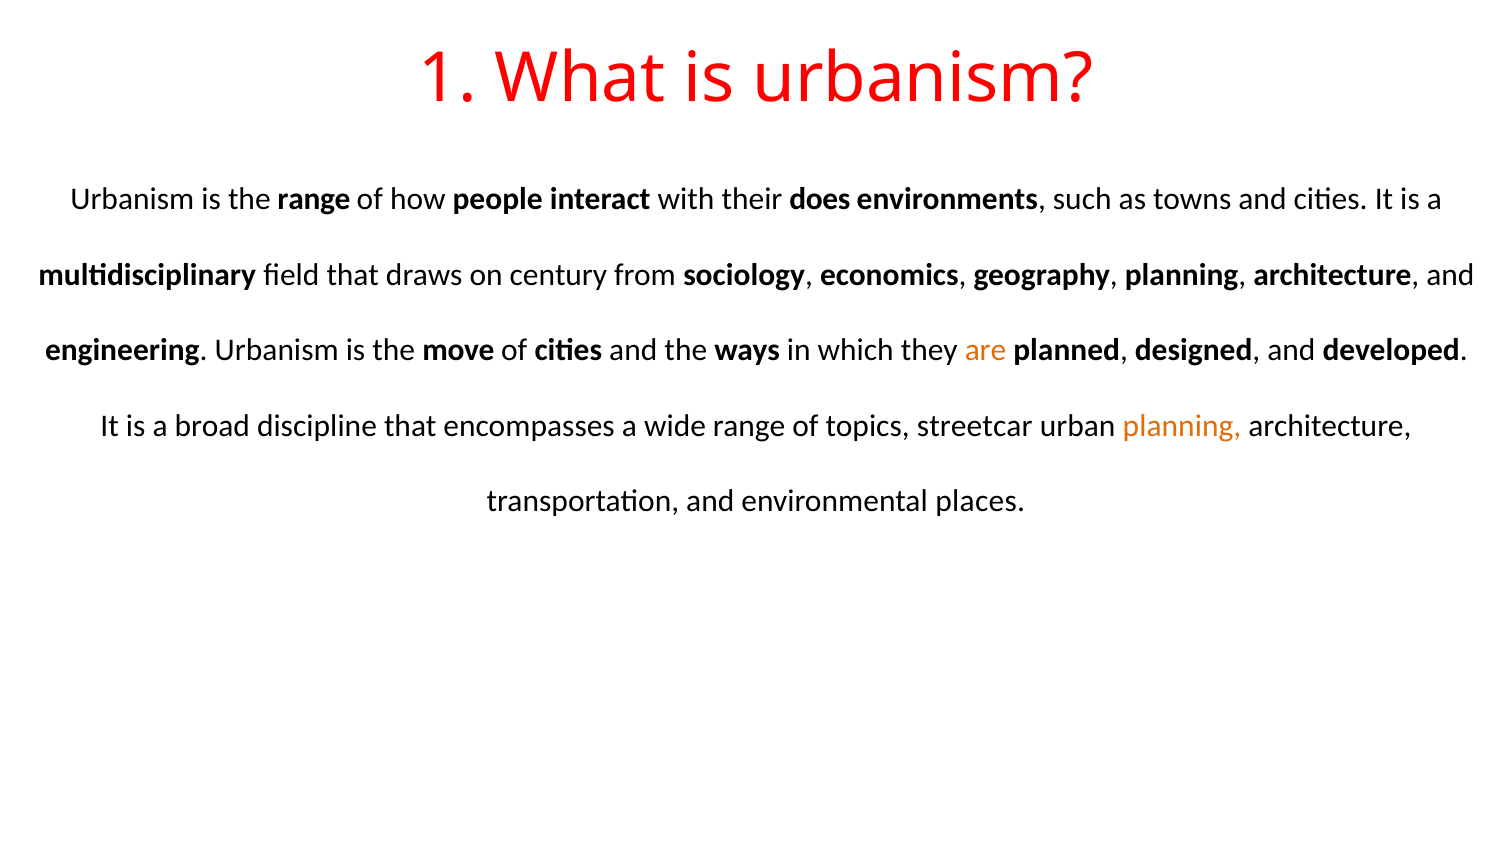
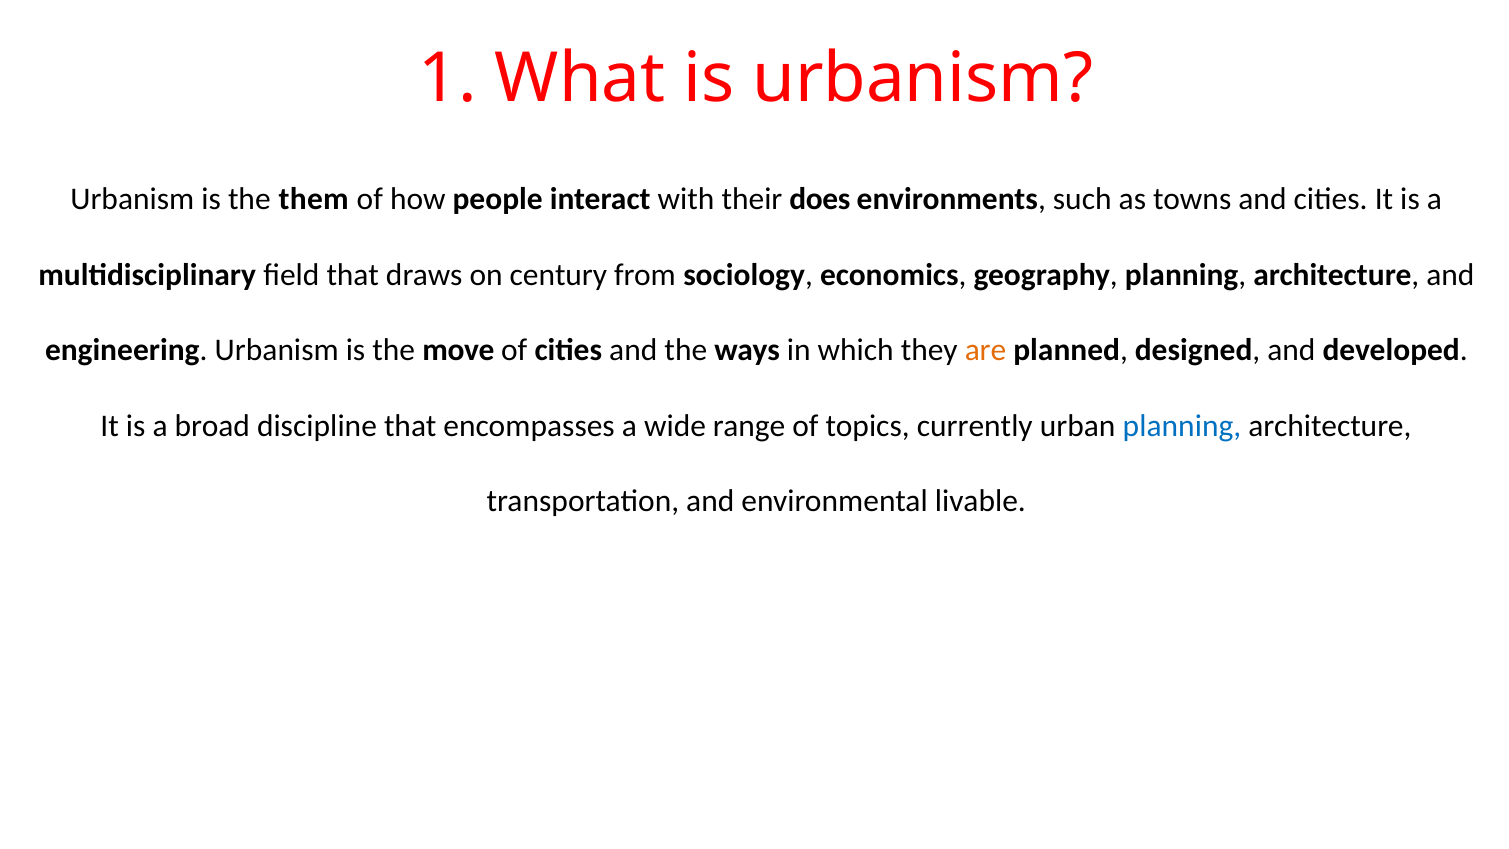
the range: range -> them
streetcar: streetcar -> currently
planning at (1182, 426) colour: orange -> blue
places: places -> livable
